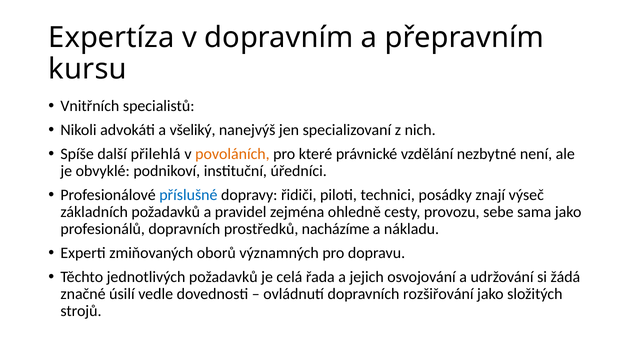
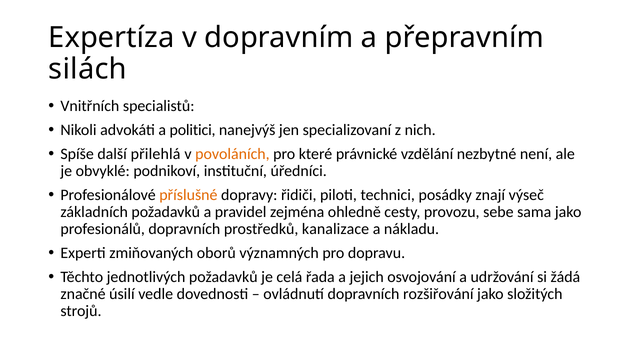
kursu: kursu -> silách
všeliký: všeliký -> politici
příslušné colour: blue -> orange
nacházíme: nacházíme -> kanalizace
